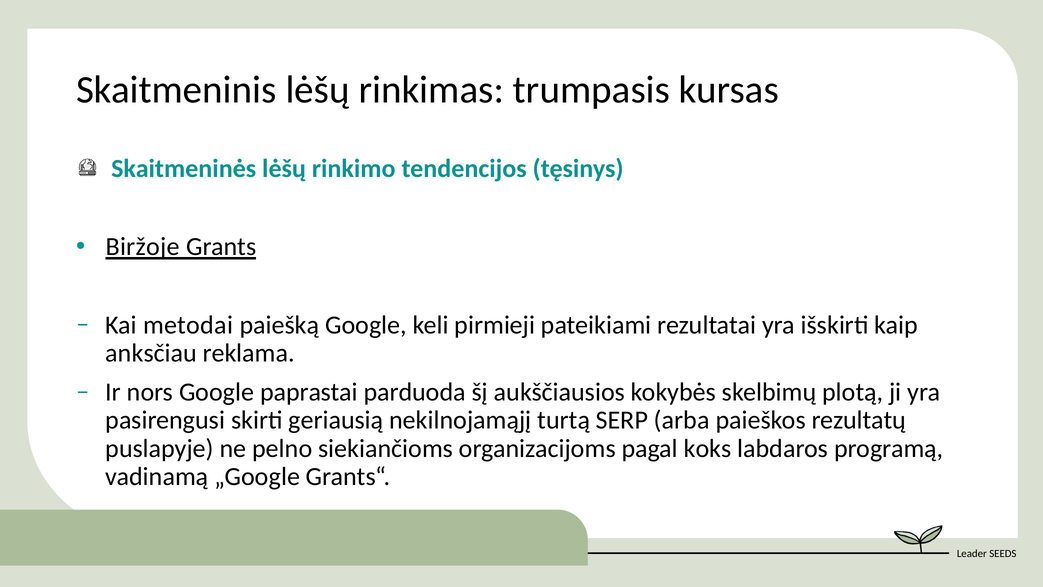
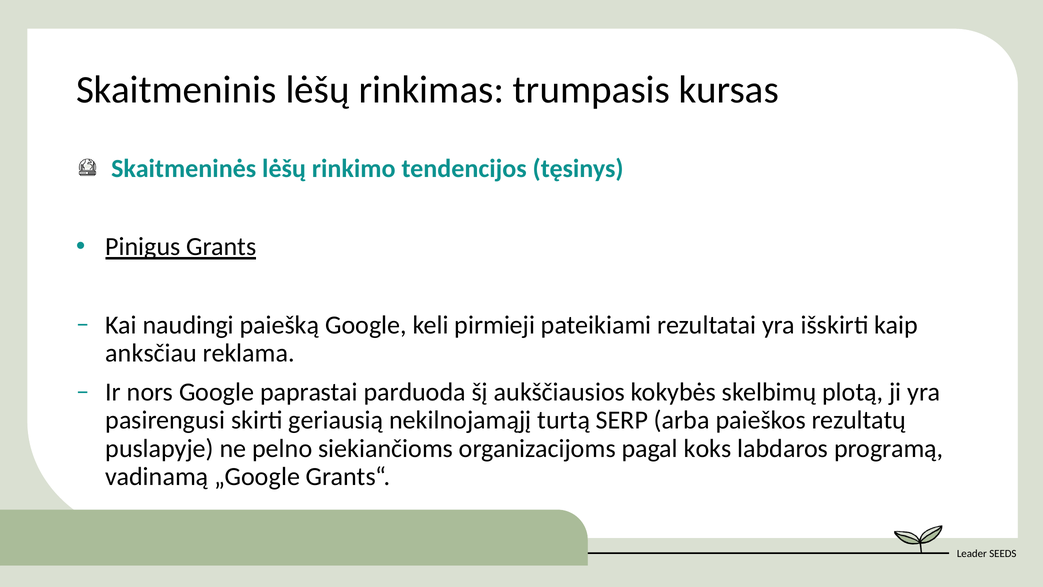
Biržoje: Biržoje -> Pinigus
metodai: metodai -> naudingi
